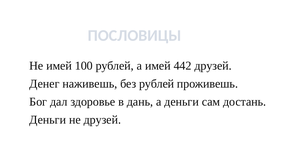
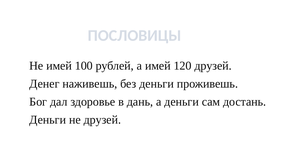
442: 442 -> 120
без рублей: рублей -> деньги
